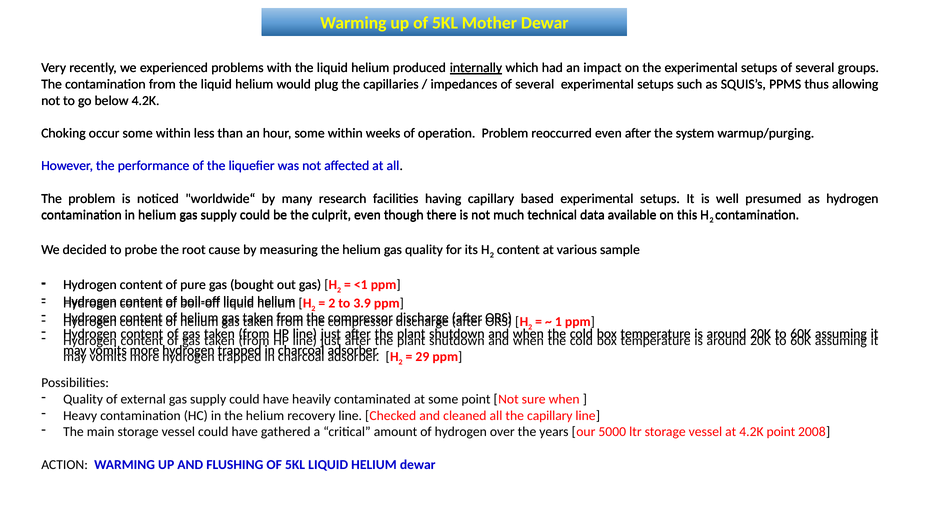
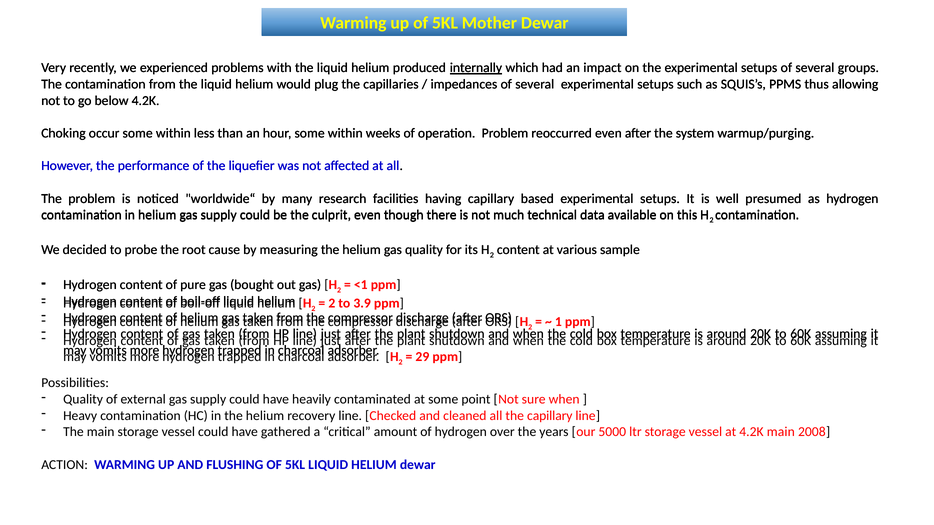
4.2K point: point -> main
